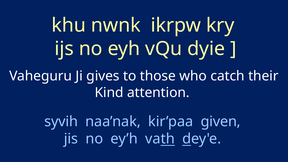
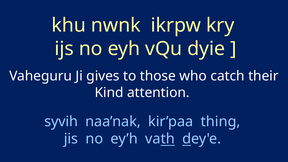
given: given -> thing
